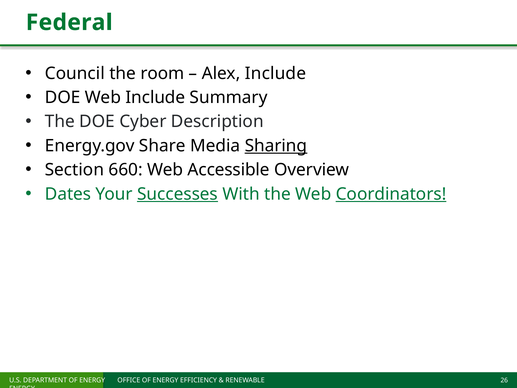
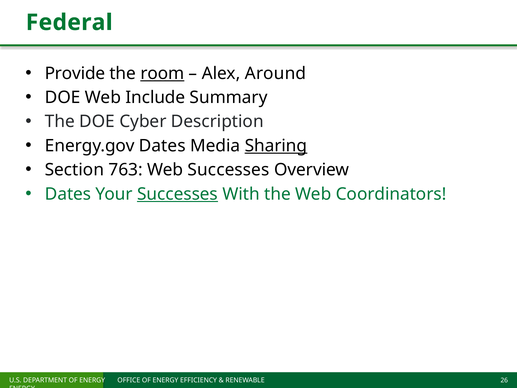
Council: Council -> Provide
room underline: none -> present
Alex Include: Include -> Around
Energy.gov Share: Share -> Dates
660: 660 -> 763
Web Accessible: Accessible -> Successes
Coordinators underline: present -> none
